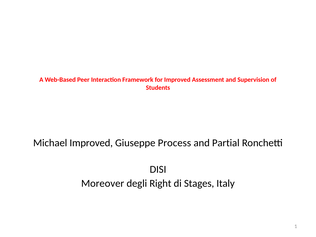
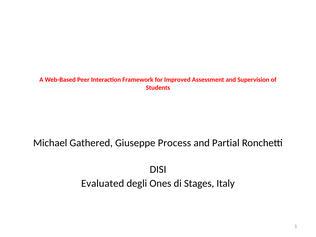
Michael Improved: Improved -> Gathered
Moreover: Moreover -> Evaluated
Right: Right -> Ones
